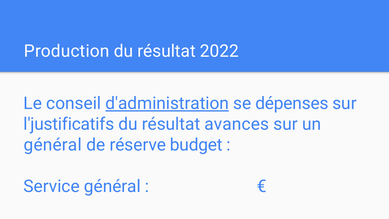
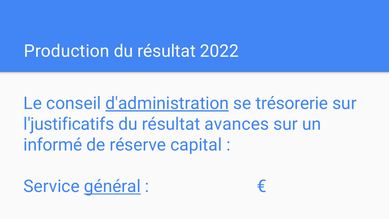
dépenses: dépenses -> trésorerie
général at (53, 145): général -> informé
budget: budget -> capital
général at (112, 186) underline: none -> present
